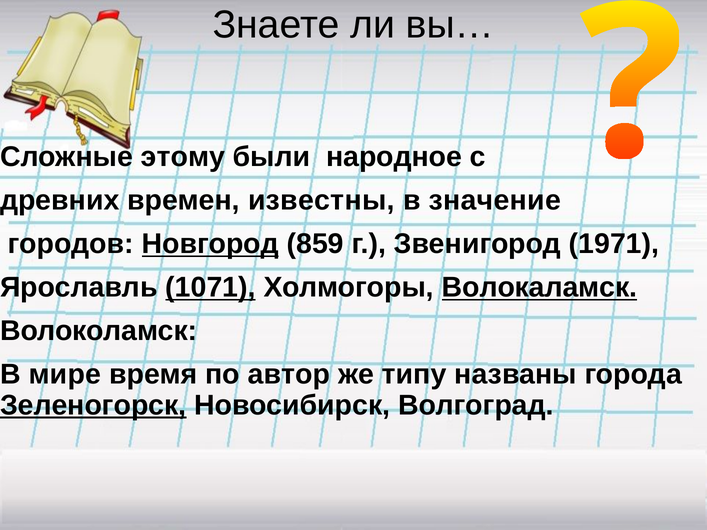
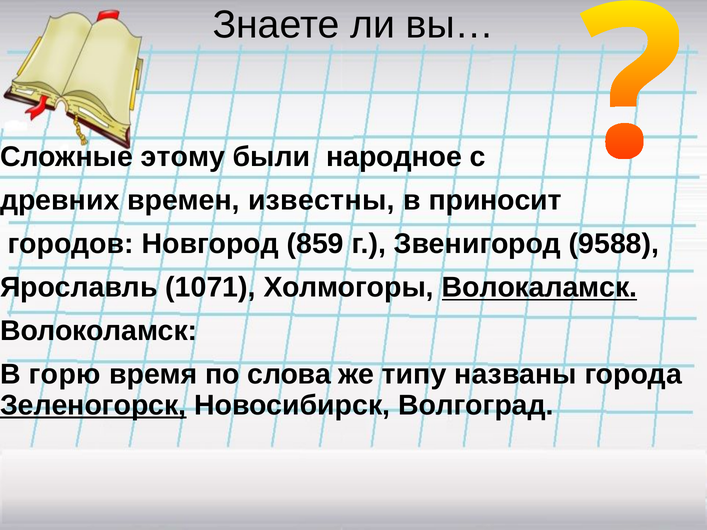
значение: значение -> приносит
Новгород underline: present -> none
1971: 1971 -> 9588
1071 underline: present -> none
мире: мире -> горю
автор: автор -> слова
